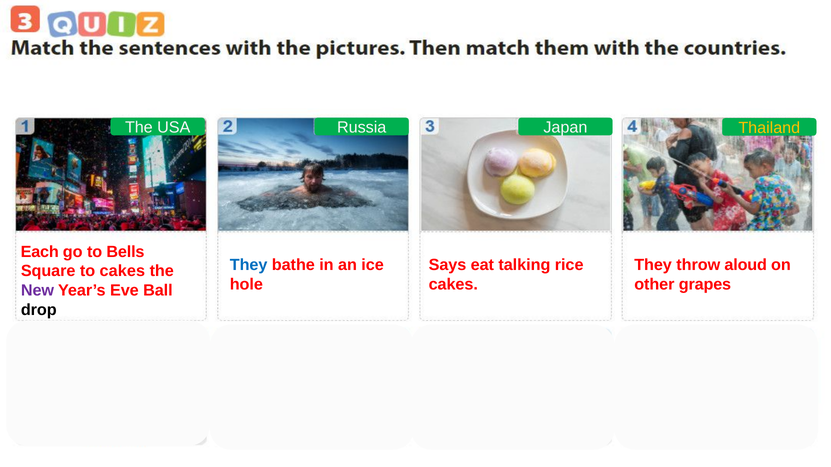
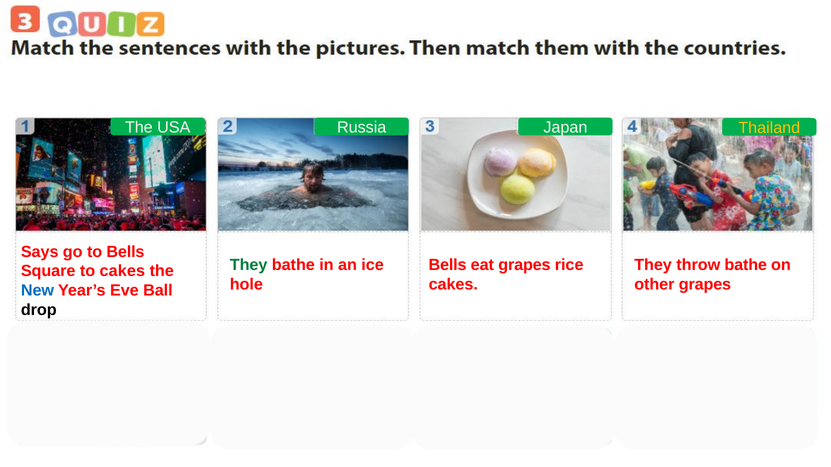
Each: Each -> Says
They at (249, 265) colour: blue -> green
Says at (447, 265): Says -> Bells
eat talking: talking -> grapes
throw aloud: aloud -> bathe
New colour: purple -> blue
